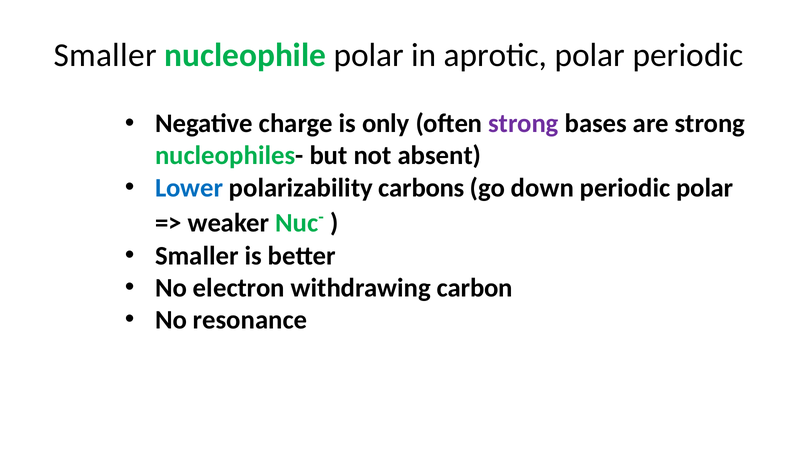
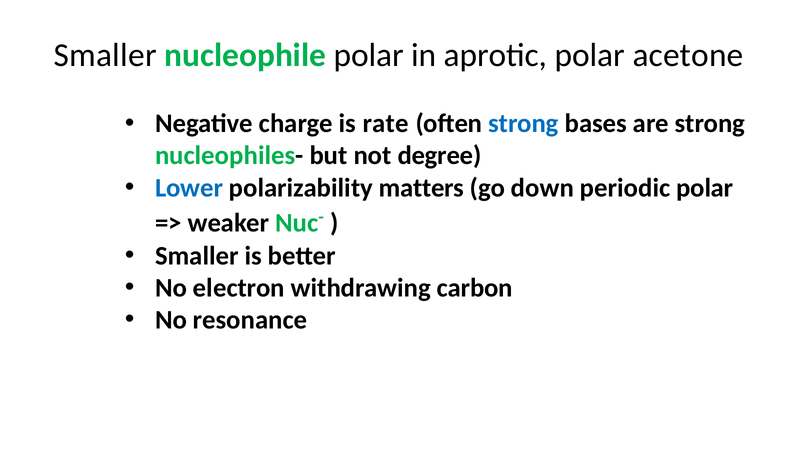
polar periodic: periodic -> acetone
only: only -> rate
strong at (524, 124) colour: purple -> blue
absent: absent -> degree
carbons: carbons -> matters
